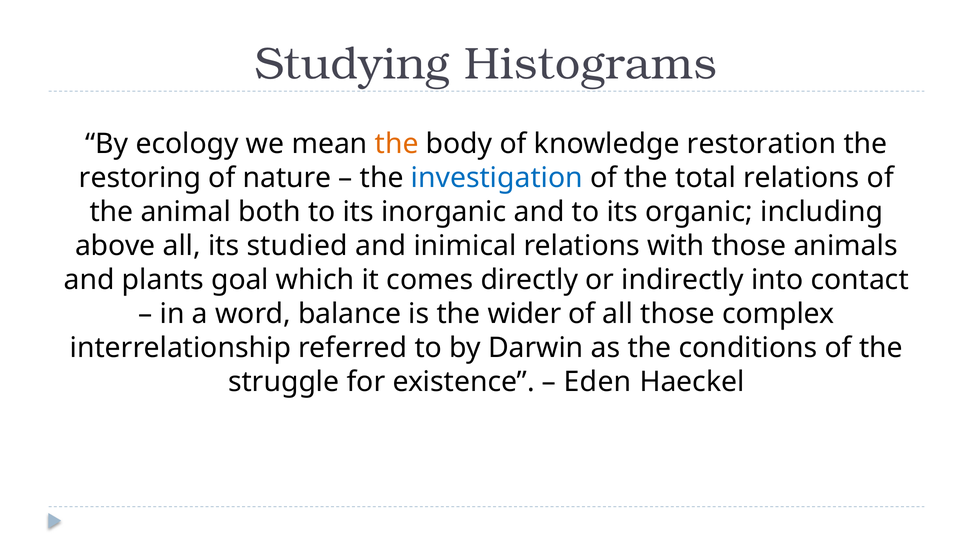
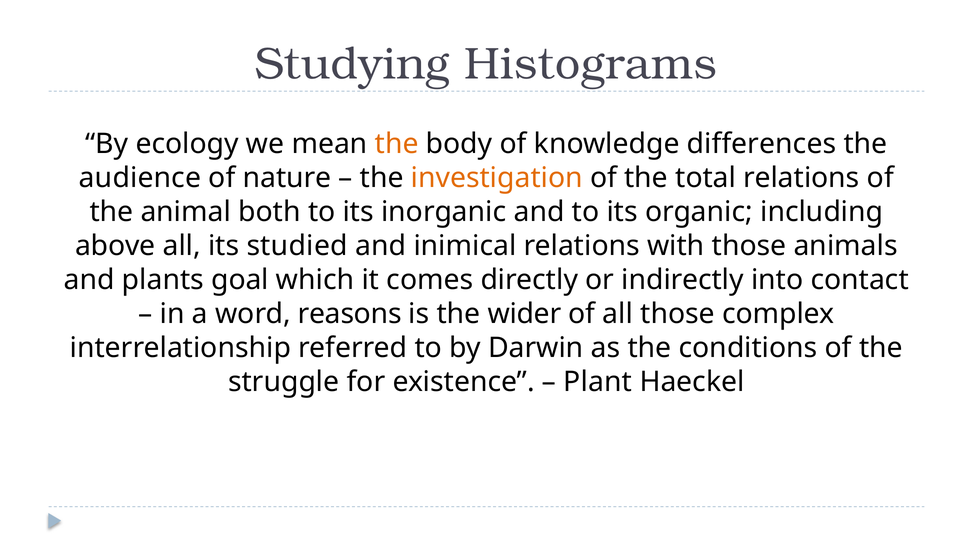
restoration: restoration -> differences
restoring: restoring -> audience
investigation colour: blue -> orange
balance: balance -> reasons
Eden: Eden -> Plant
